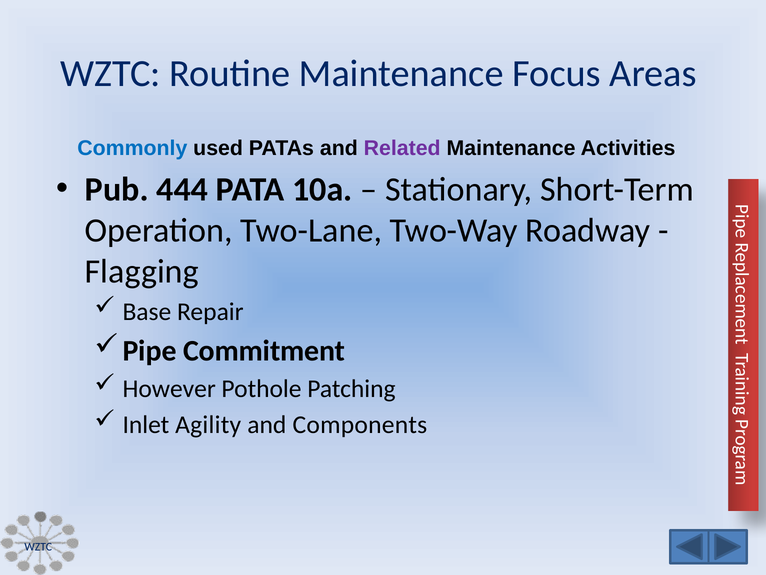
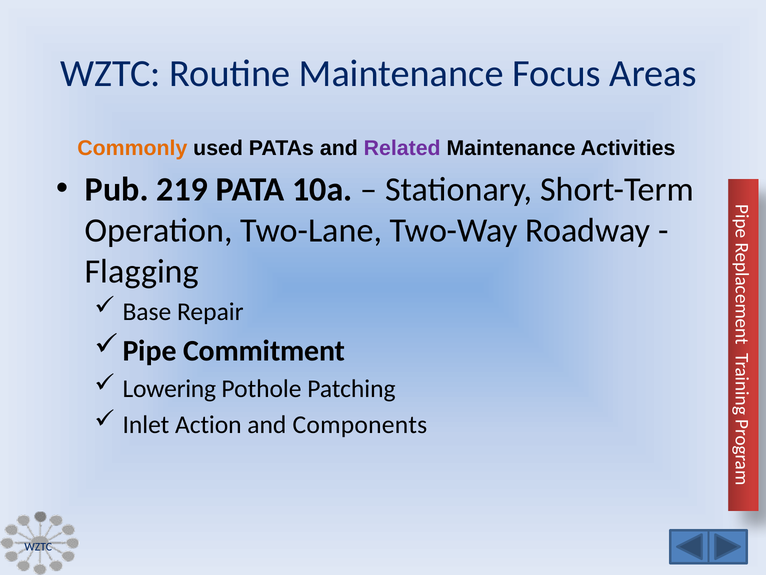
Commonly colour: blue -> orange
444: 444 -> 219
However: However -> Lowering
Agility: Agility -> Action
